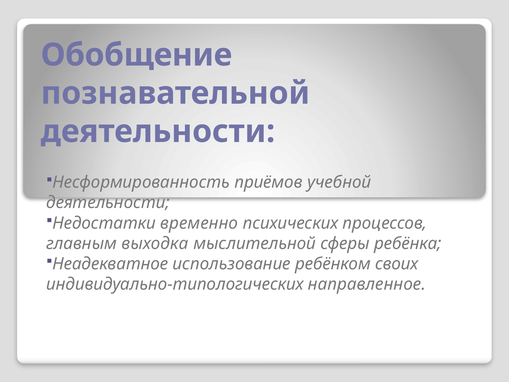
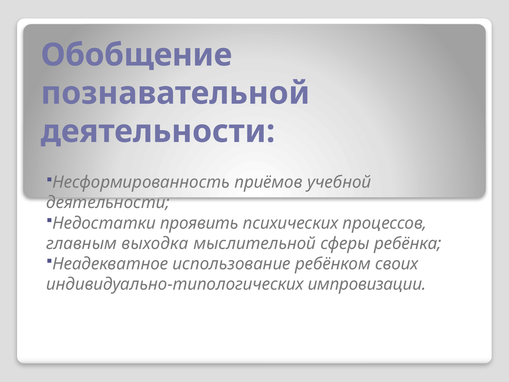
временно: временно -> проявить
направленное: направленное -> импровизации
